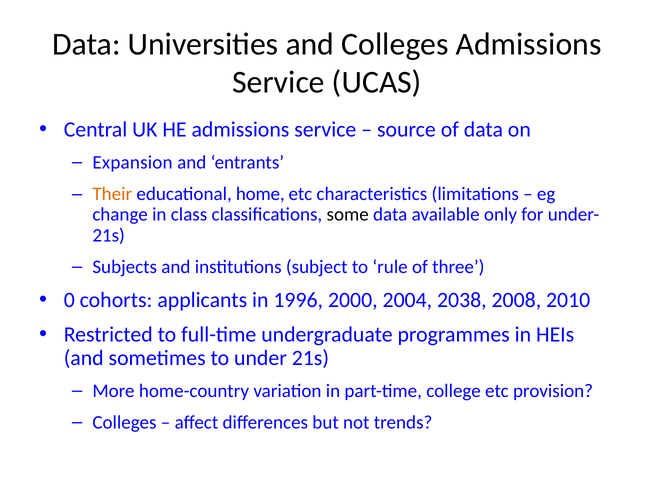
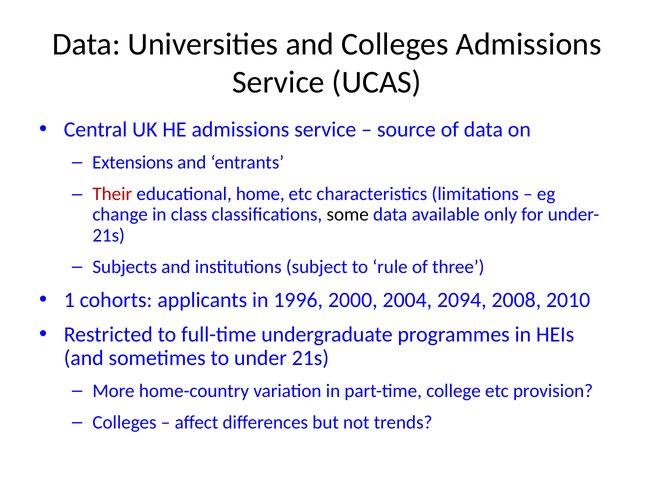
Expansion: Expansion -> Extensions
Their colour: orange -> red
0: 0 -> 1
2038: 2038 -> 2094
